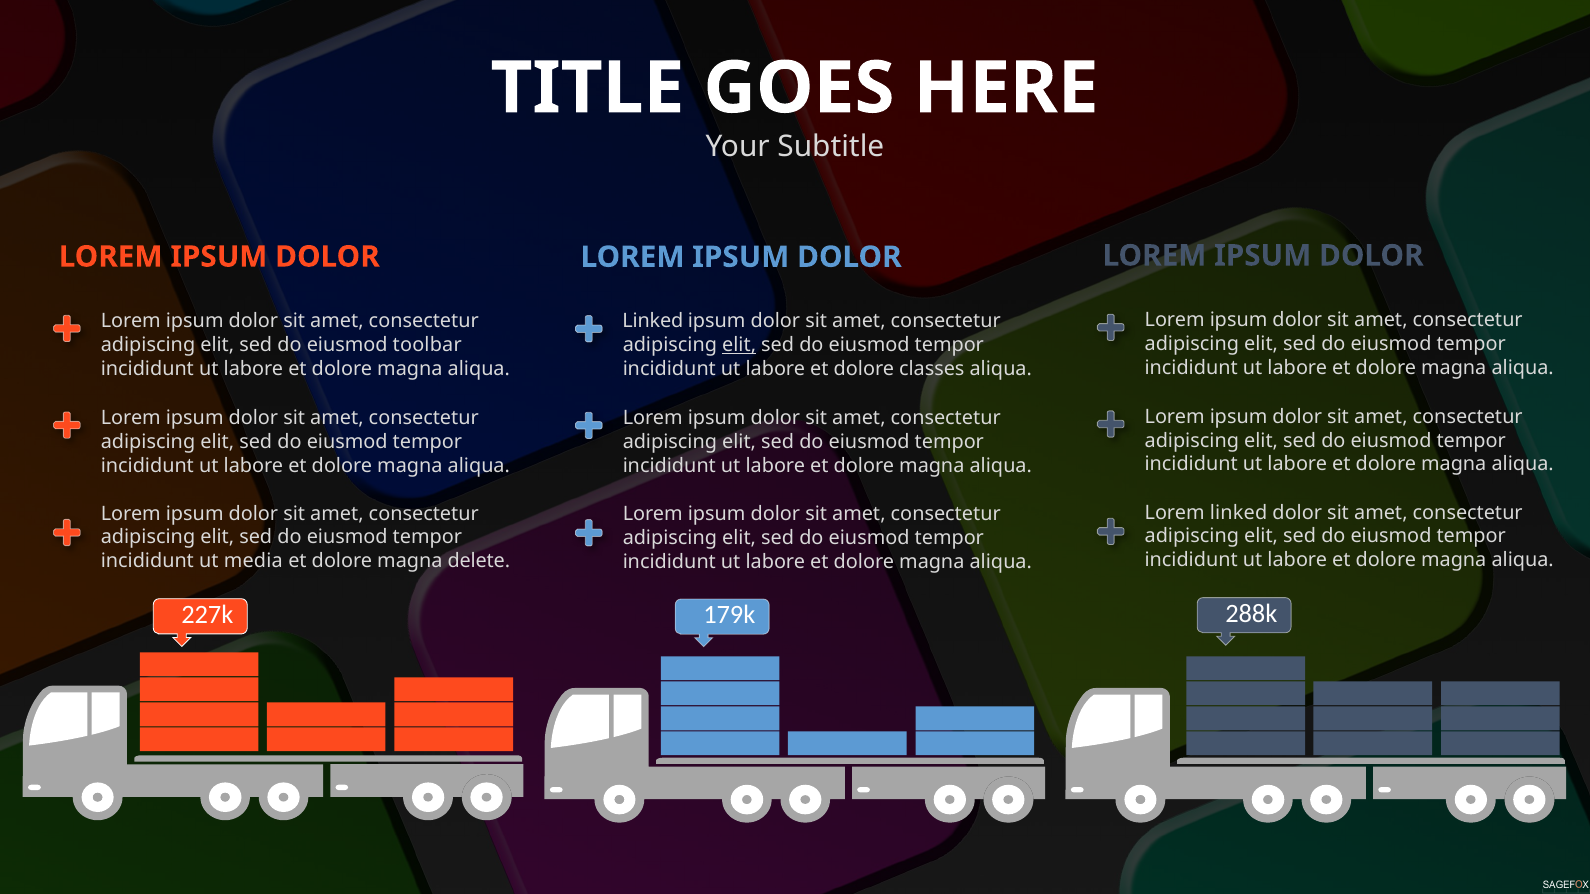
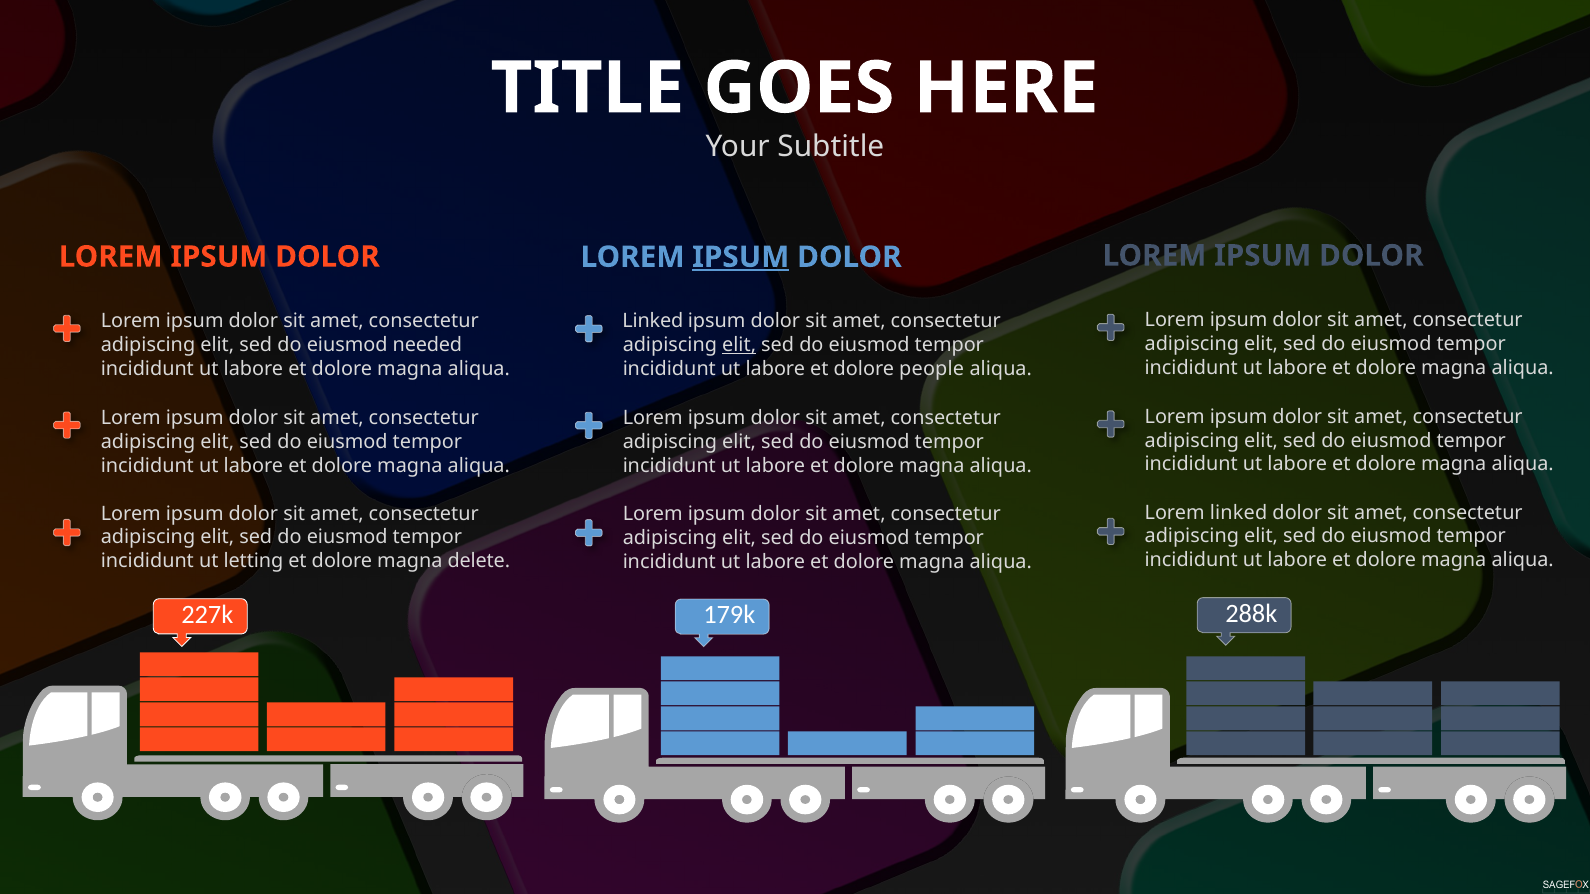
IPSUM at (741, 257) underline: none -> present
toolbar: toolbar -> needed
classes: classes -> people
media: media -> letting
